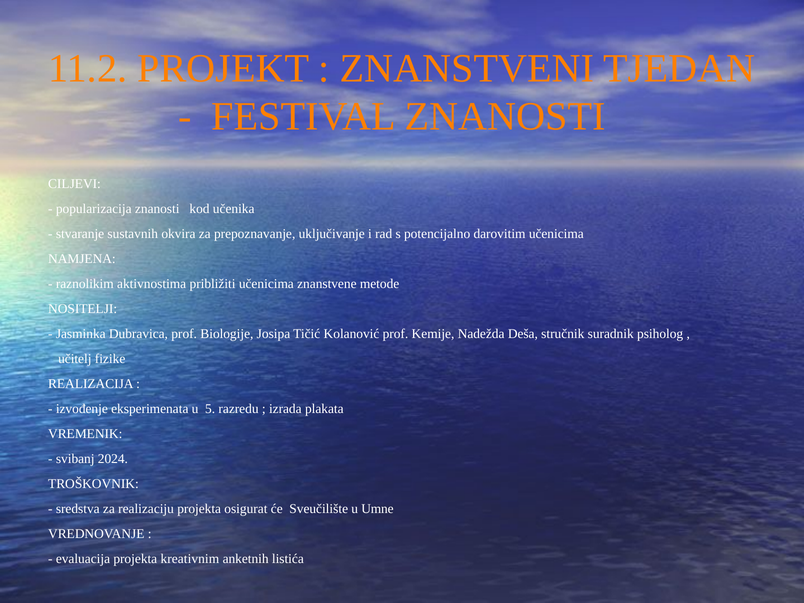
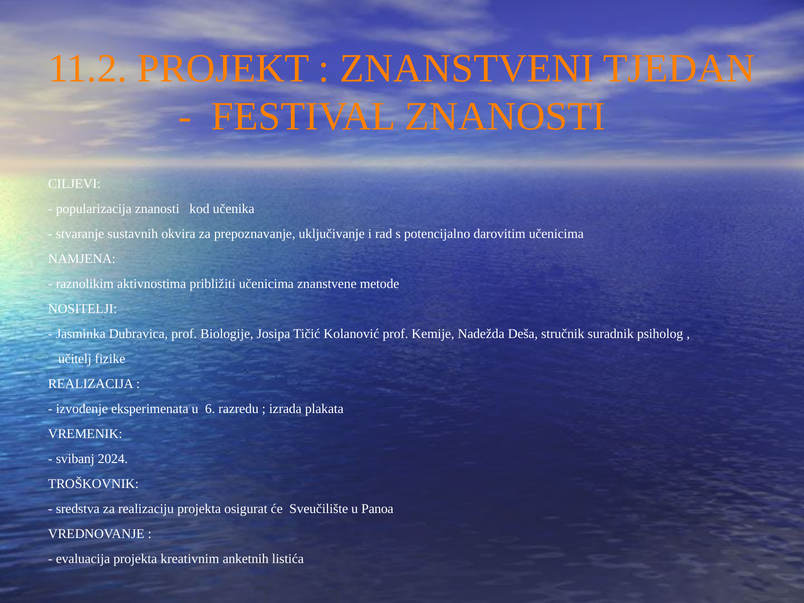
5: 5 -> 6
Umne: Umne -> Panoa
